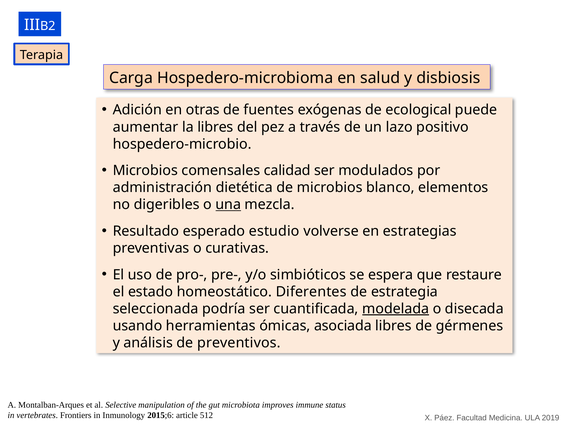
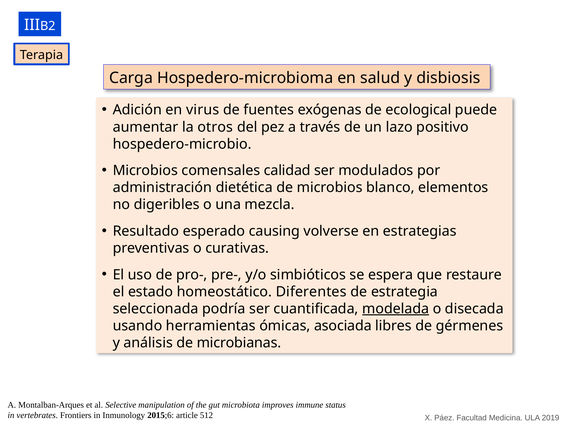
otras: otras -> virus
la libres: libres -> otros
una underline: present -> none
estudio: estudio -> causing
preventivos: preventivos -> microbianas
